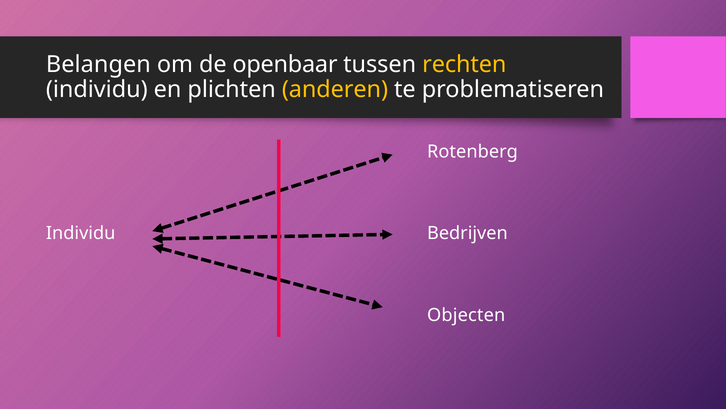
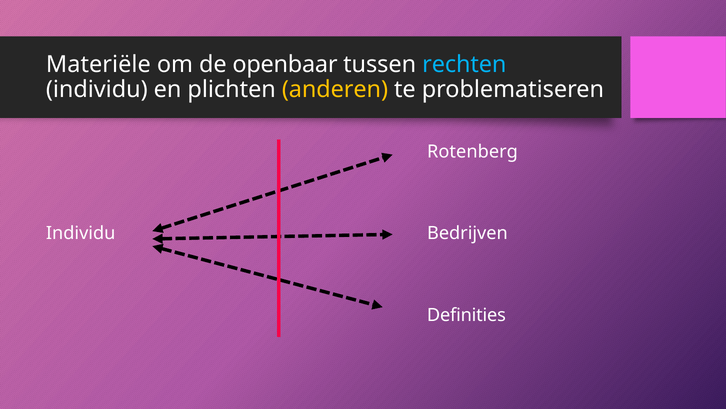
Belangen: Belangen -> Materiële
rechten colour: yellow -> light blue
Objecten: Objecten -> Definities
